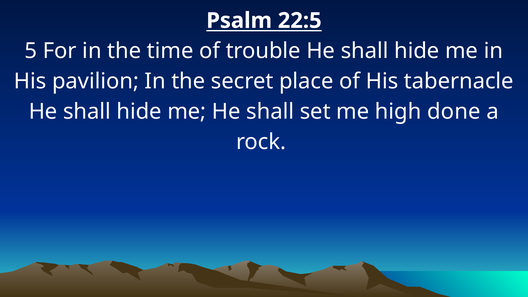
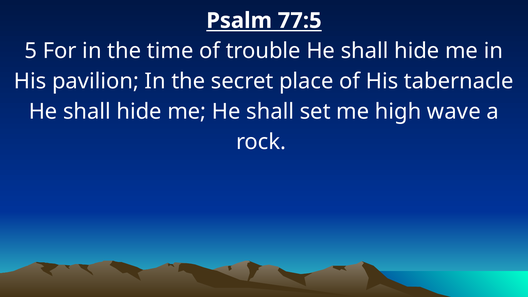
22:5: 22:5 -> 77:5
done: done -> wave
